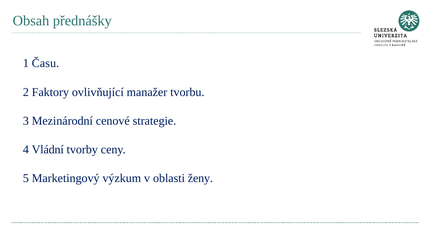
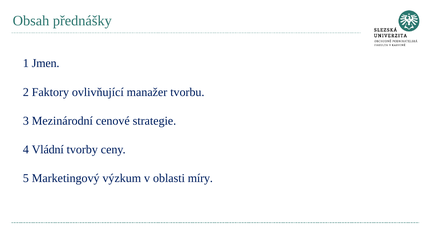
Času: Času -> Jmen
ženy: ženy -> míry
